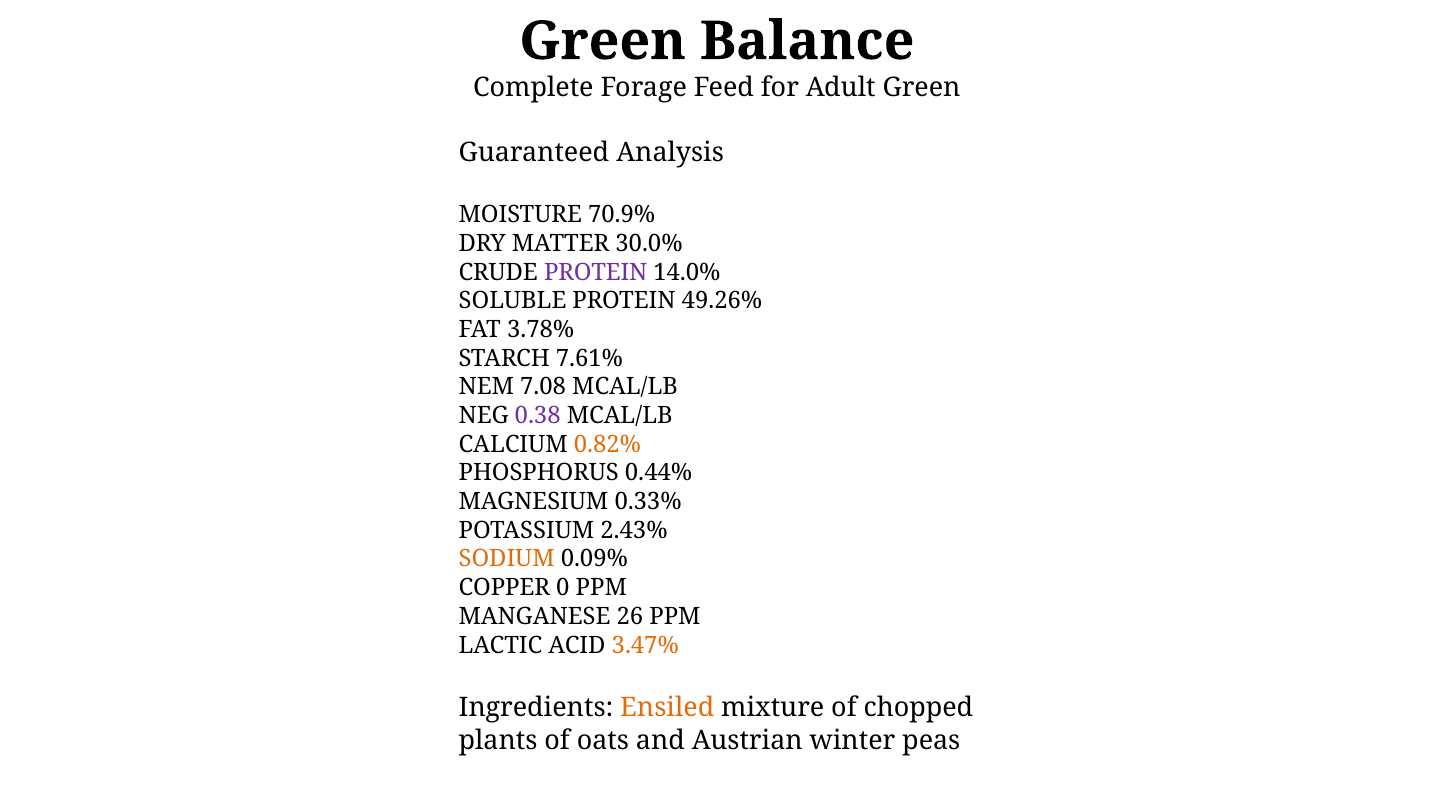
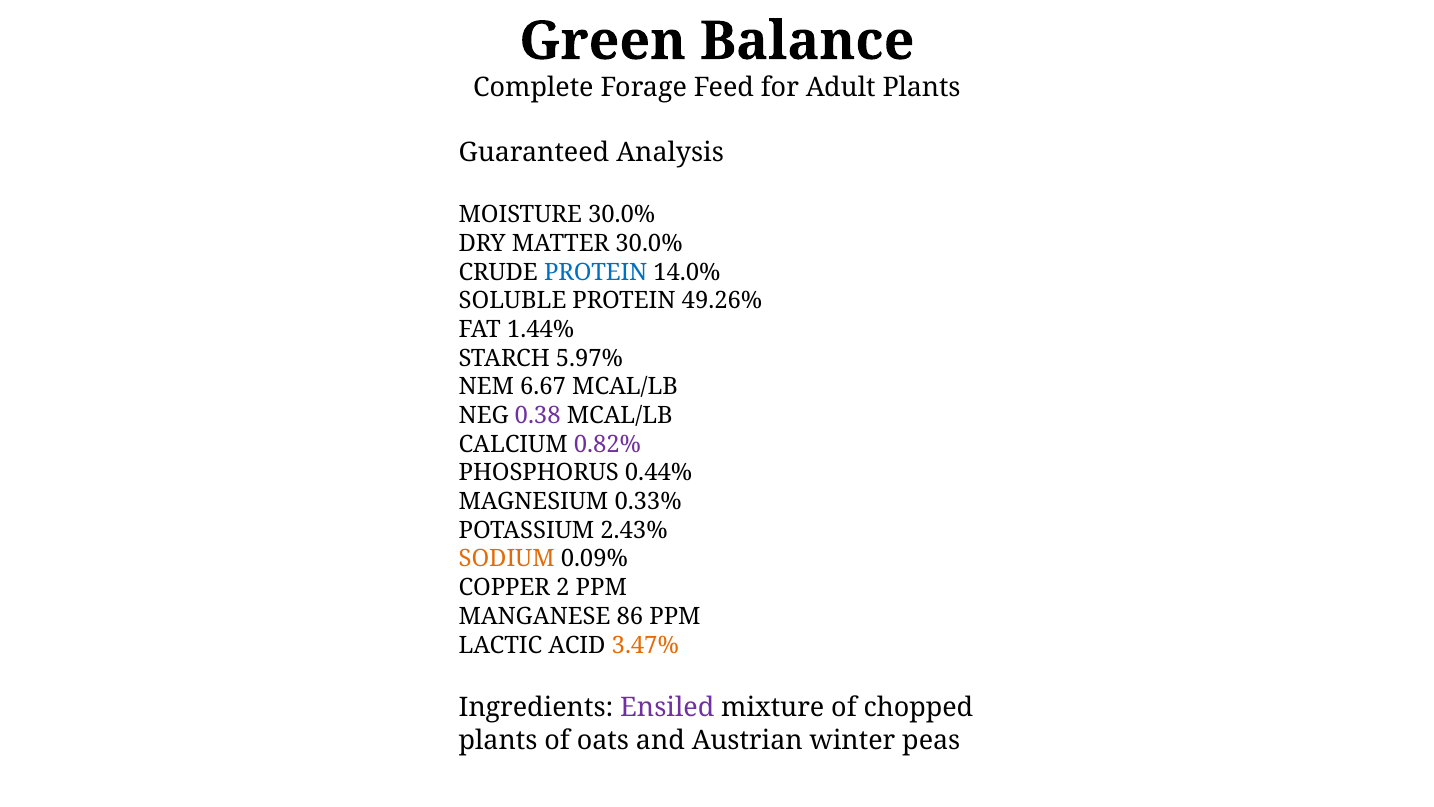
Adult Green: Green -> Plants
MOISTURE 70.9%: 70.9% -> 30.0%
PROTEIN at (596, 272) colour: purple -> blue
3.78%: 3.78% -> 1.44%
7.61%: 7.61% -> 5.97%
7.08: 7.08 -> 6.67
0.82% colour: orange -> purple
0: 0 -> 2
26: 26 -> 86
Ensiled colour: orange -> purple
